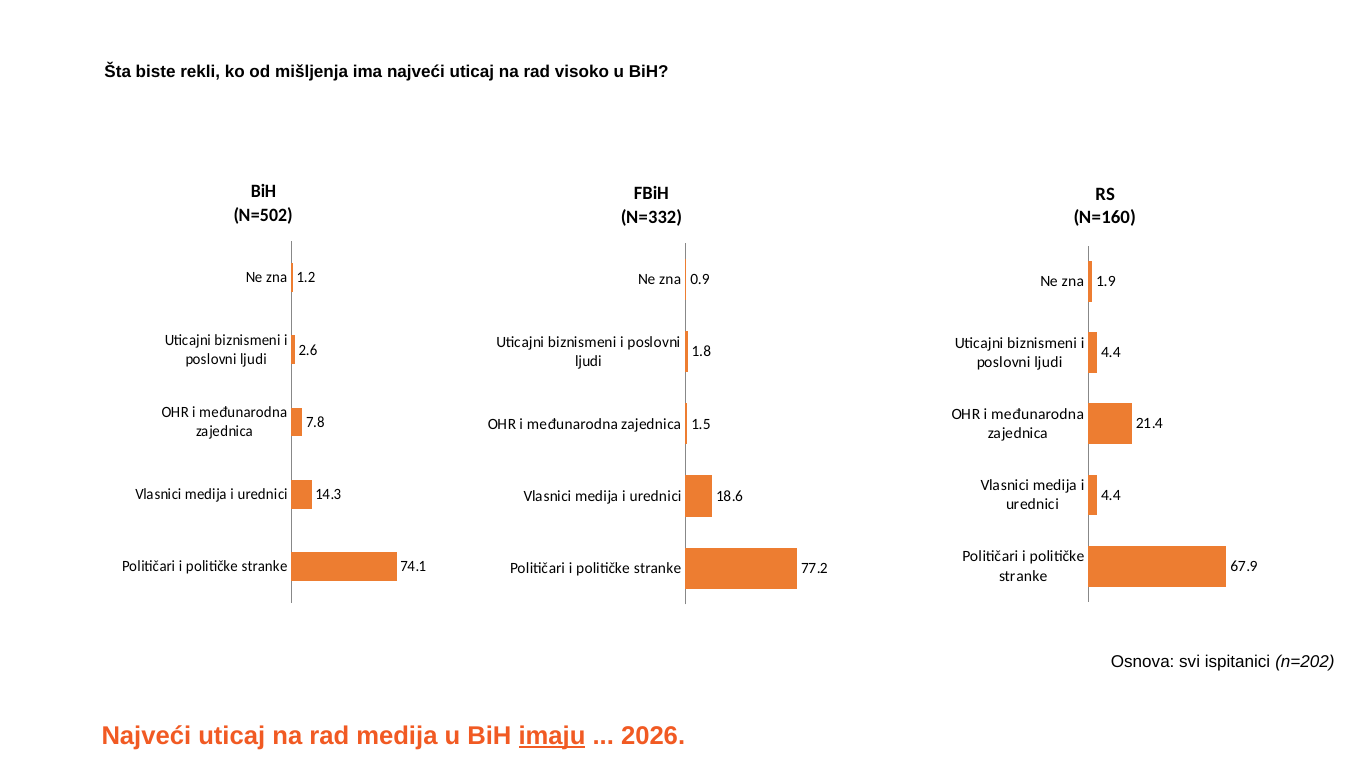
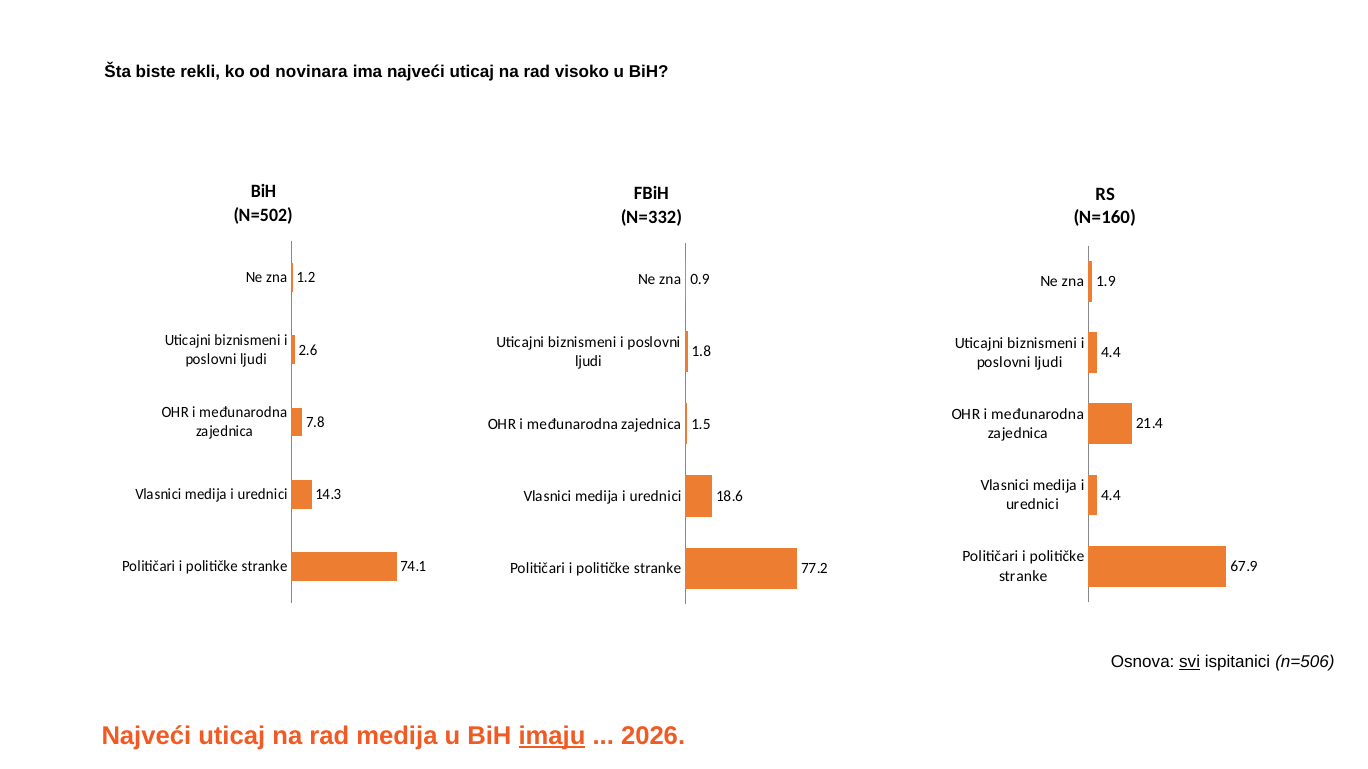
mišljenja: mišljenja -> novinara
svi underline: none -> present
n=202: n=202 -> n=506
